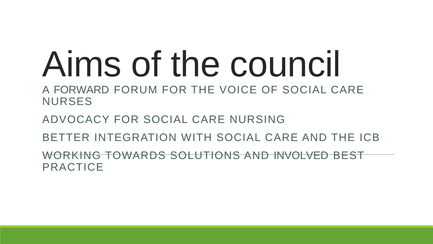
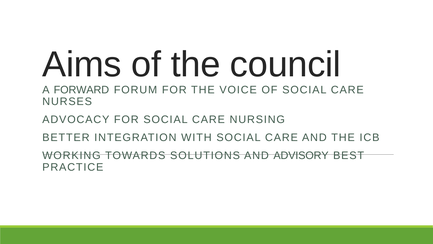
INVOLVED: INVOLVED -> ADVISORY
